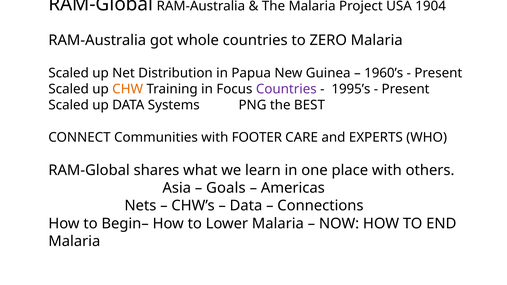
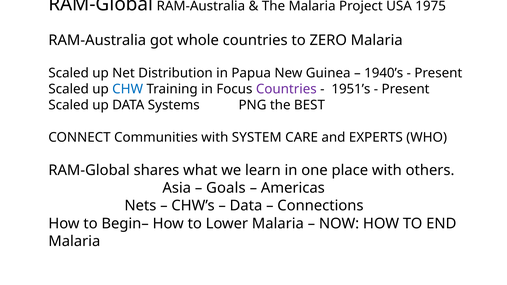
1904: 1904 -> 1975
1960’s: 1960’s -> 1940’s
CHW colour: orange -> blue
1995’s: 1995’s -> 1951’s
FOOTER: FOOTER -> SYSTEM
